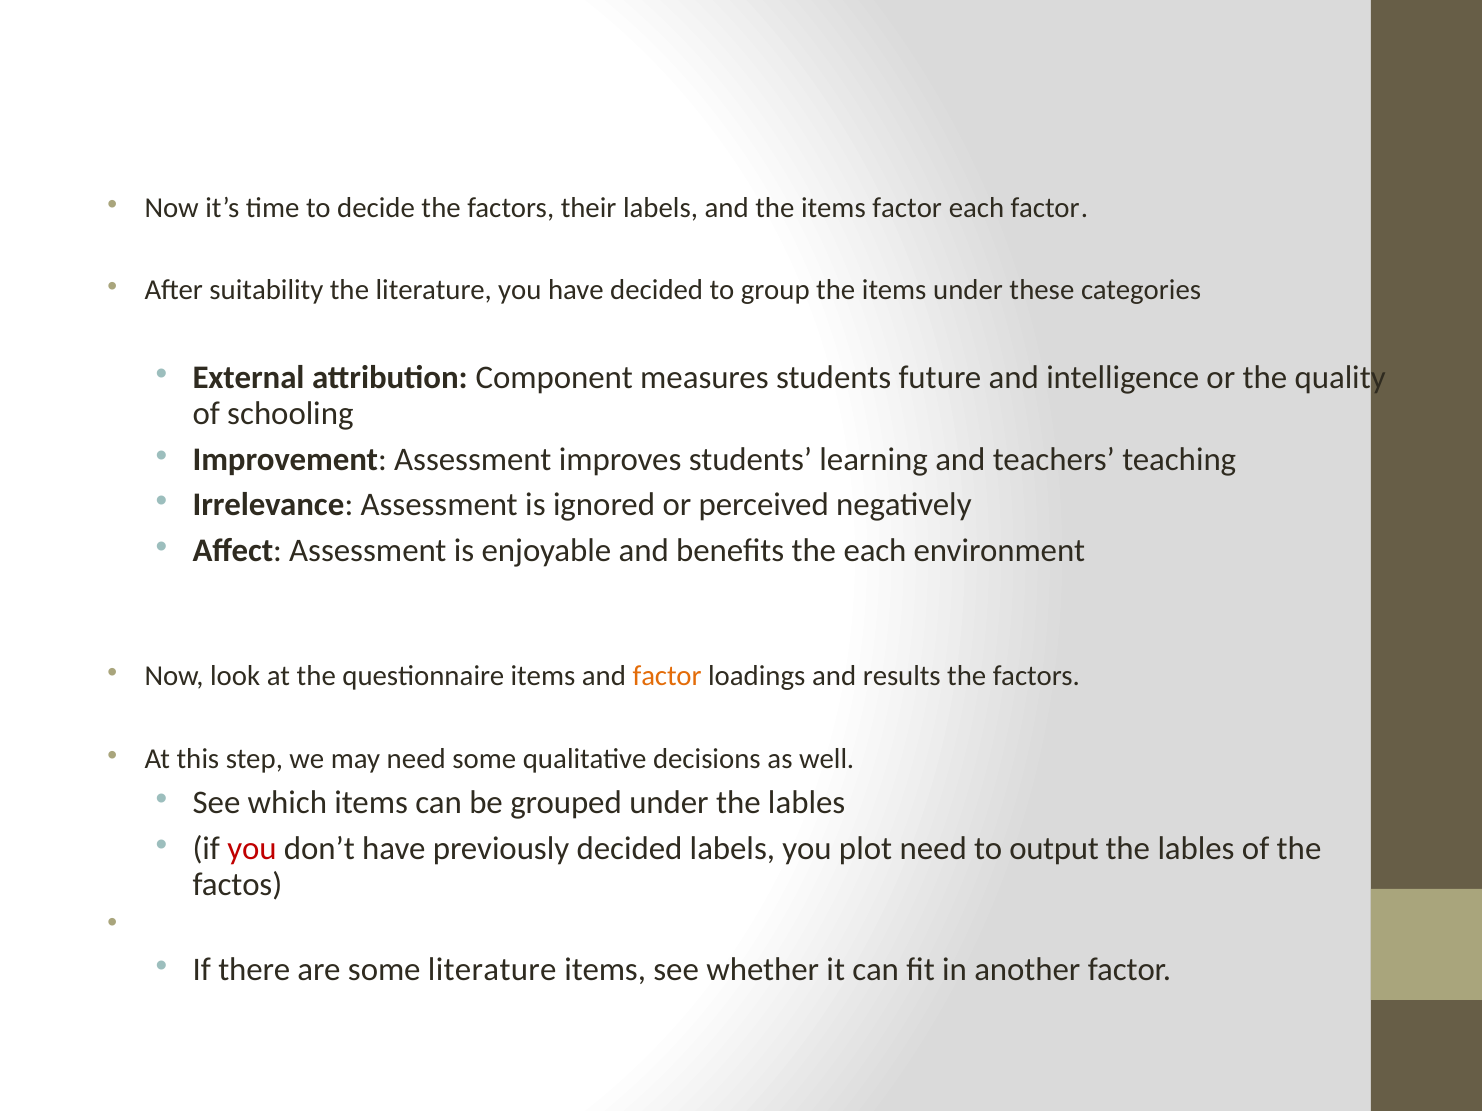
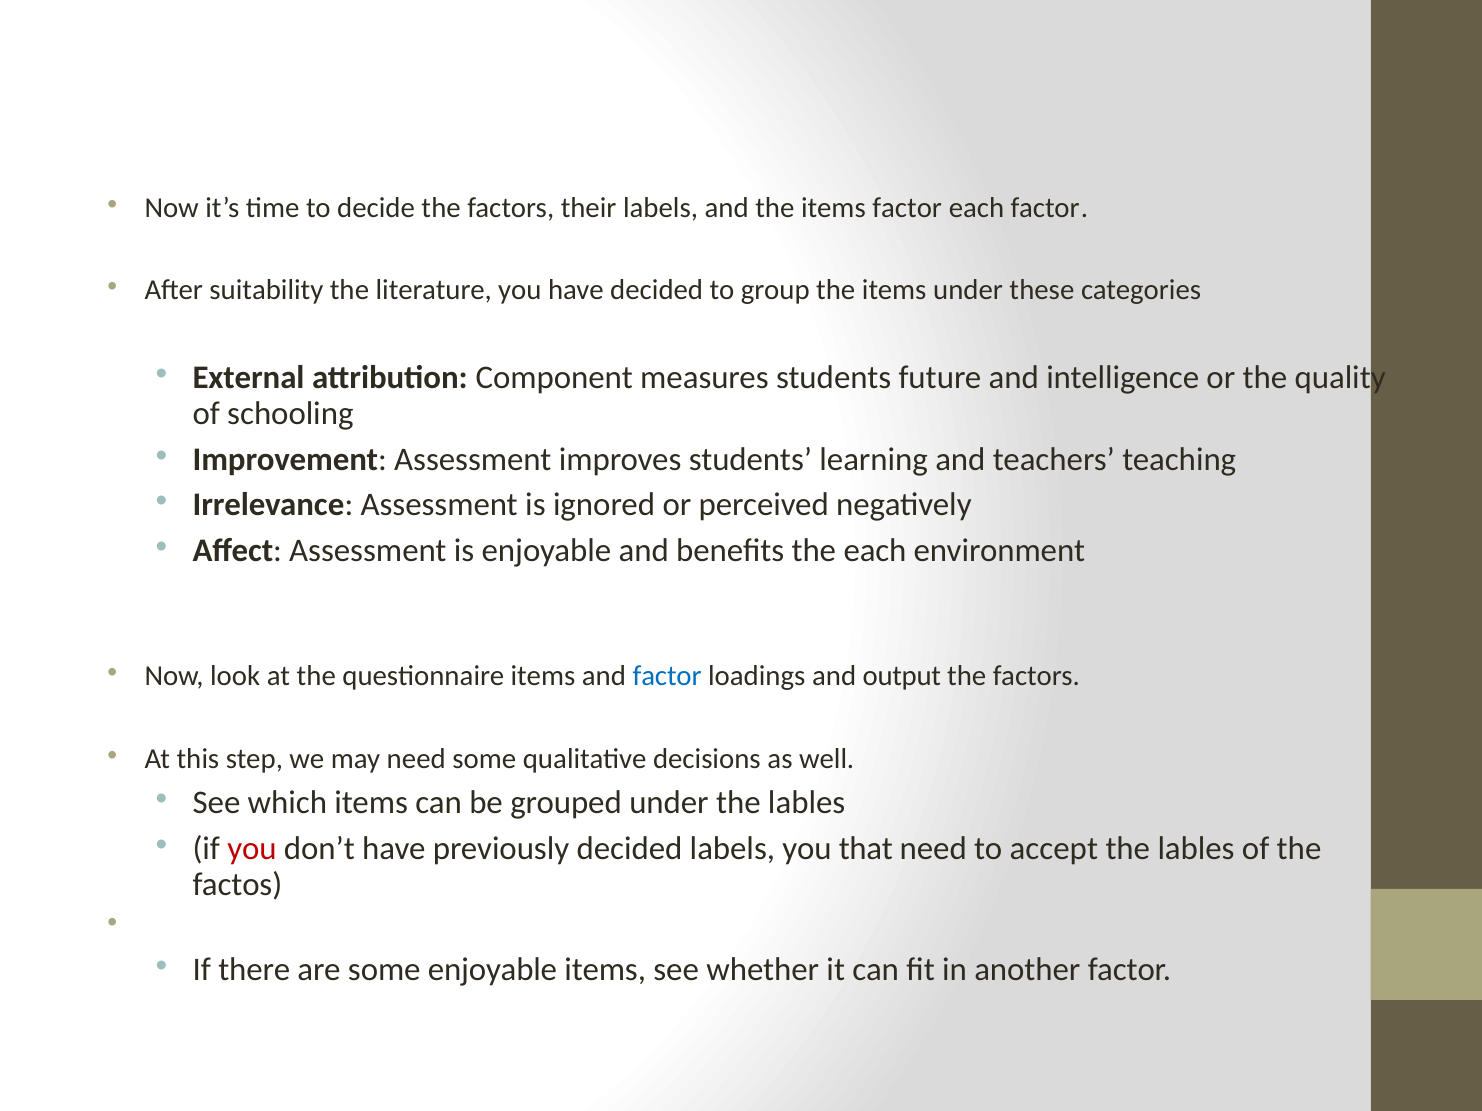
factor at (667, 676) colour: orange -> blue
results: results -> output
plot: plot -> that
output: output -> accept
some literature: literature -> enjoyable
